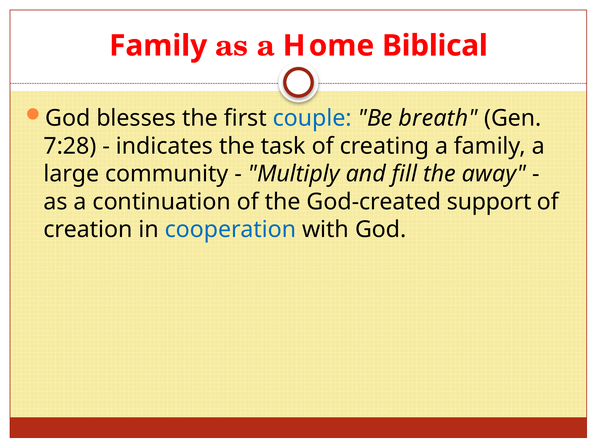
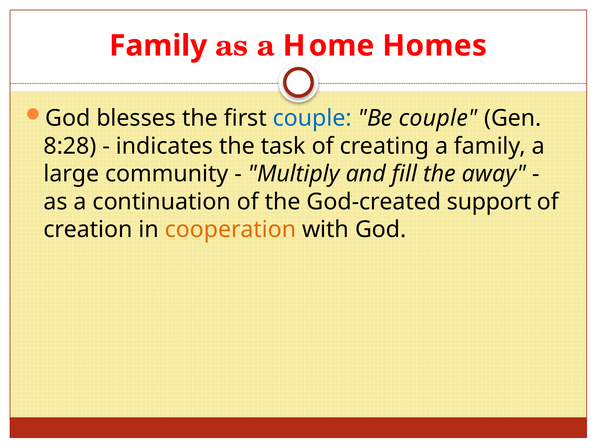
Biblical: Biblical -> Homes
Be breath: breath -> couple
7:28: 7:28 -> 8:28
cooperation colour: blue -> orange
